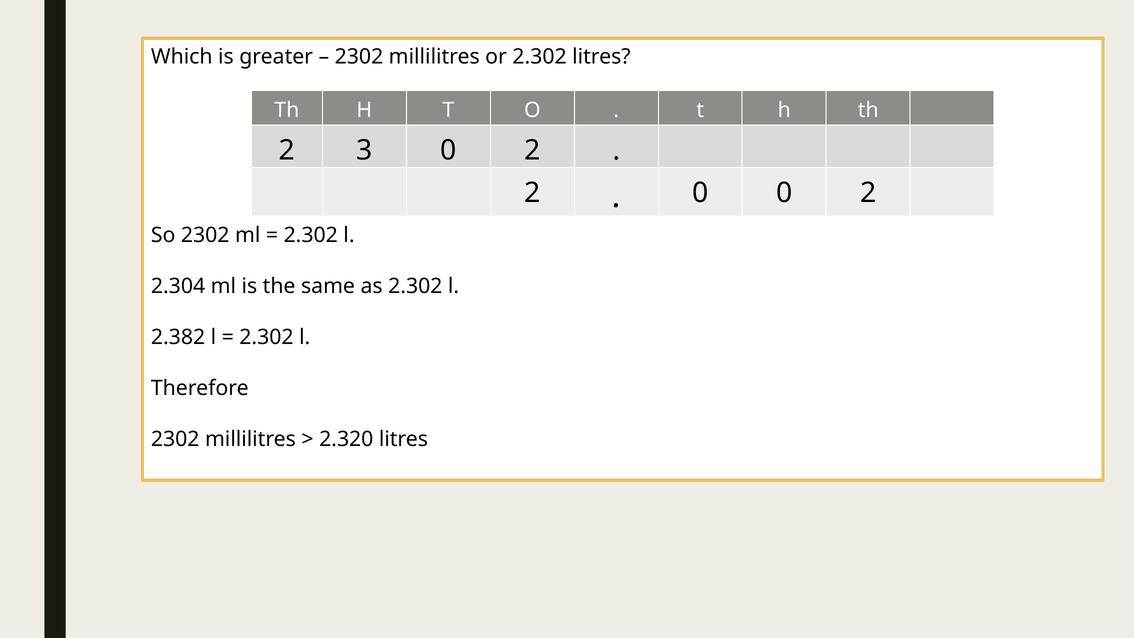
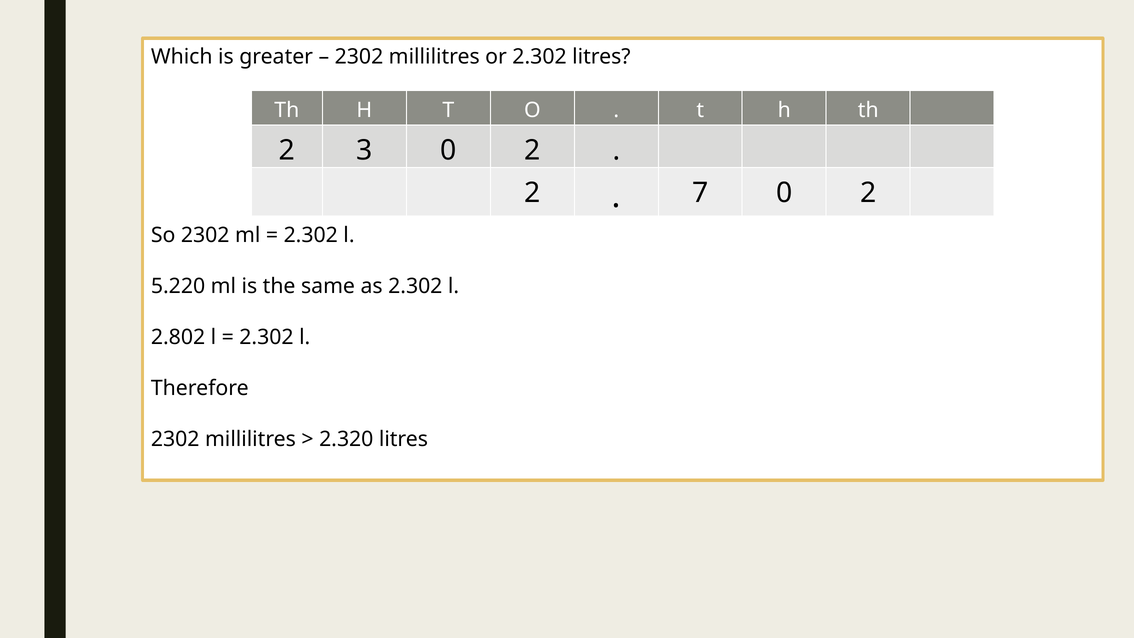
0 at (700, 193): 0 -> 7
2.304: 2.304 -> 5.220
2.382: 2.382 -> 2.802
